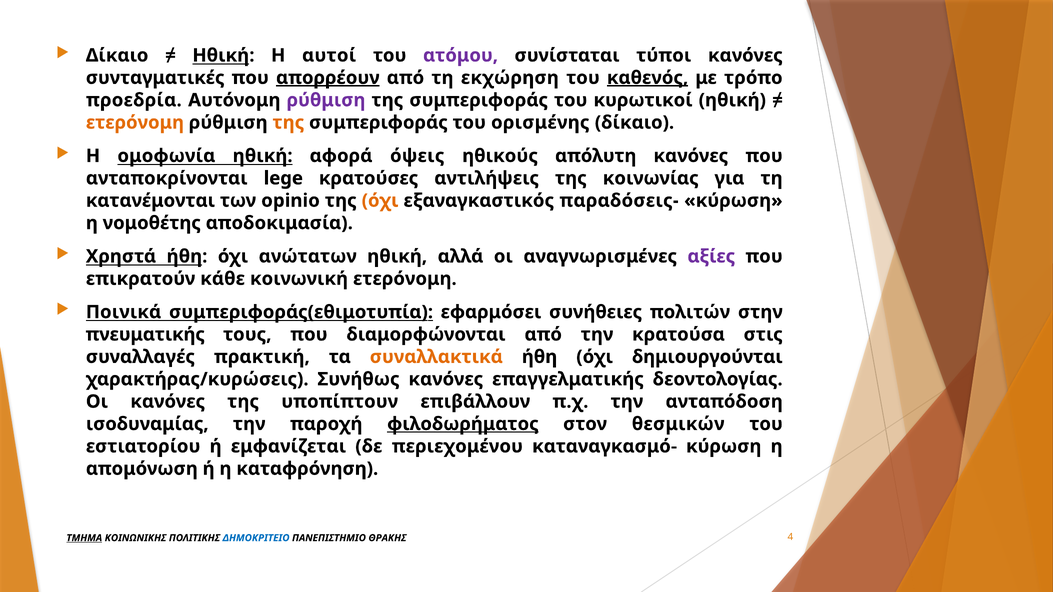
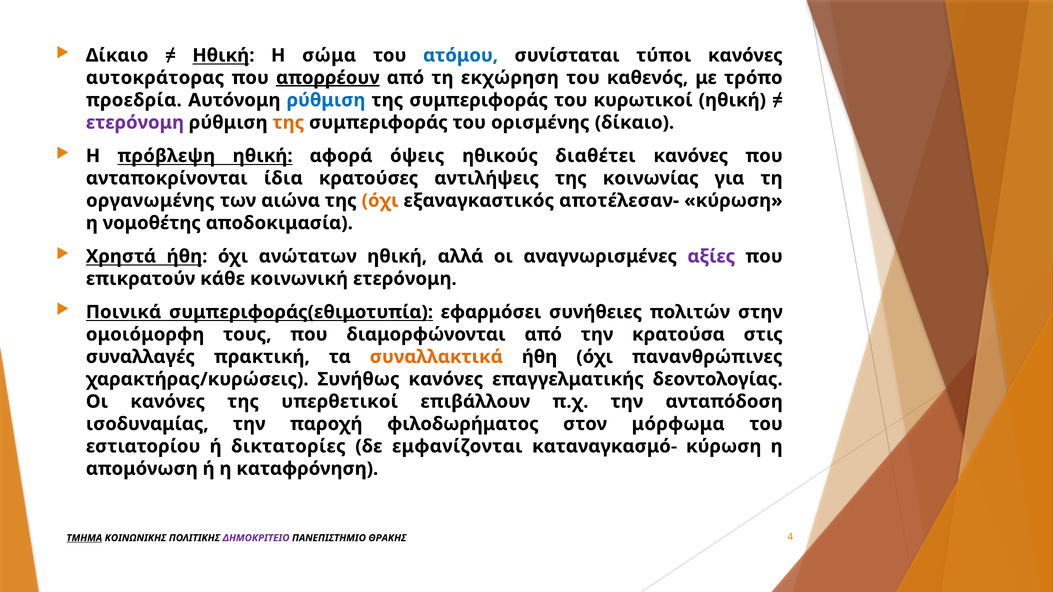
αυτοί: αυτοί -> σώμα
ατόμου colour: purple -> blue
συνταγματικές: συνταγματικές -> αυτοκράτορας
καθενός underline: present -> none
ρύθμιση at (326, 100) colour: purple -> blue
ετερόνομη at (135, 123) colour: orange -> purple
ομοφωνία: ομοφωνία -> πρόβλεψη
απόλυτη: απόλυτη -> διαθέτει
lege: lege -> ίδια
κατανέμονται: κατανέμονται -> οργανωμένης
opinio: opinio -> αιώνα
παραδόσεις-: παραδόσεις- -> αποτέλεσαν-
πνευματικής: πνευματικής -> ομοιόμορφη
δημιουργούνται: δημιουργούνται -> πανανθρώπινες
υποπίπτουν: υποπίπτουν -> υπερθετικοί
φιλοδωρήματος underline: present -> none
θεσμικών: θεσμικών -> μόρφωμα
εμφανίζεται: εμφανίζεται -> δικτατορίες
περιεχομένου: περιεχομένου -> εμφανίζονται
ΔΗΜΟΚΡΙΤΕΙΟ colour: blue -> purple
